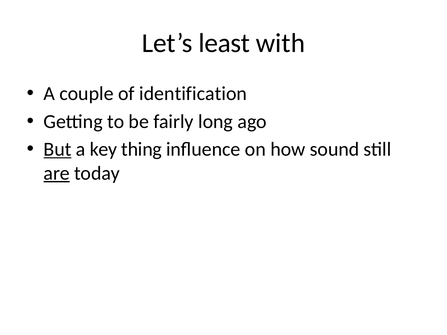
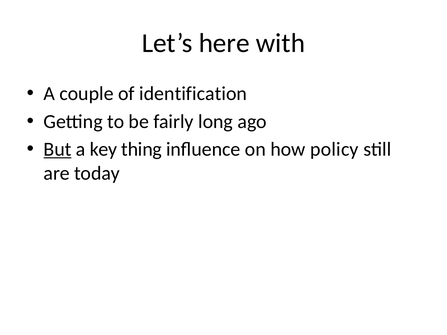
least: least -> here
sound: sound -> policy
are underline: present -> none
